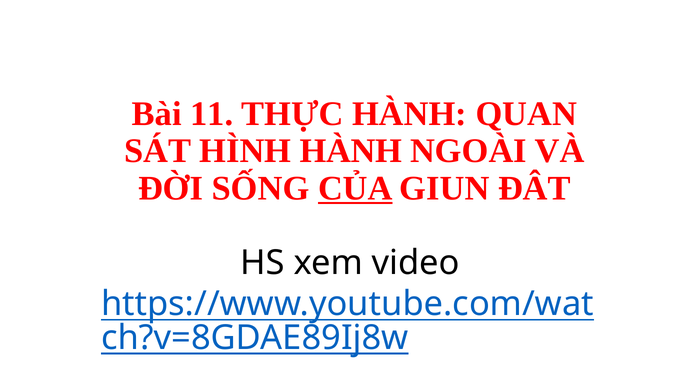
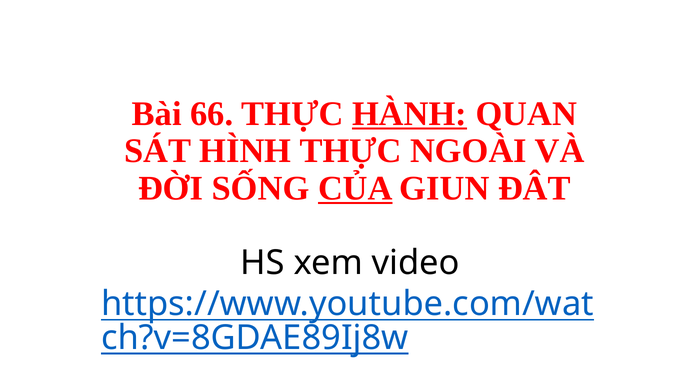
11: 11 -> 66
HÀNH at (410, 114) underline: none -> present
HÌNH HÀNH: HÀNH -> THỰC
